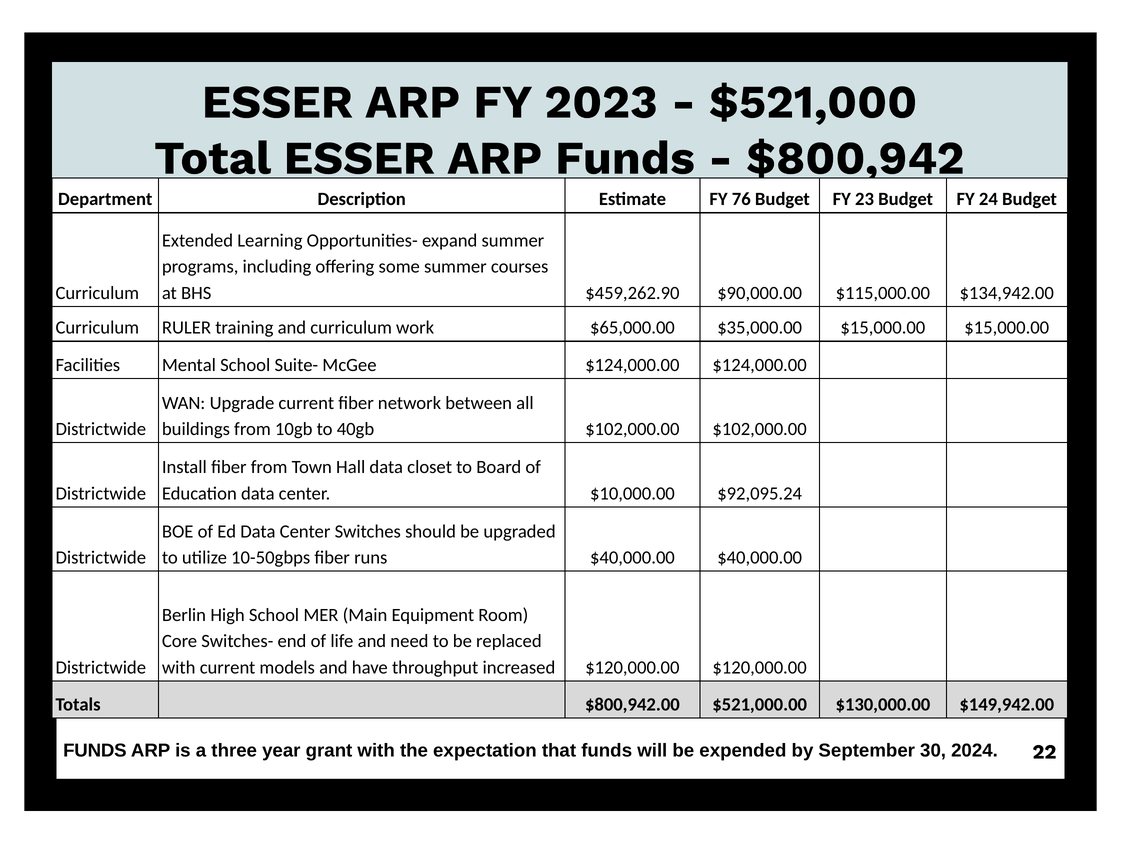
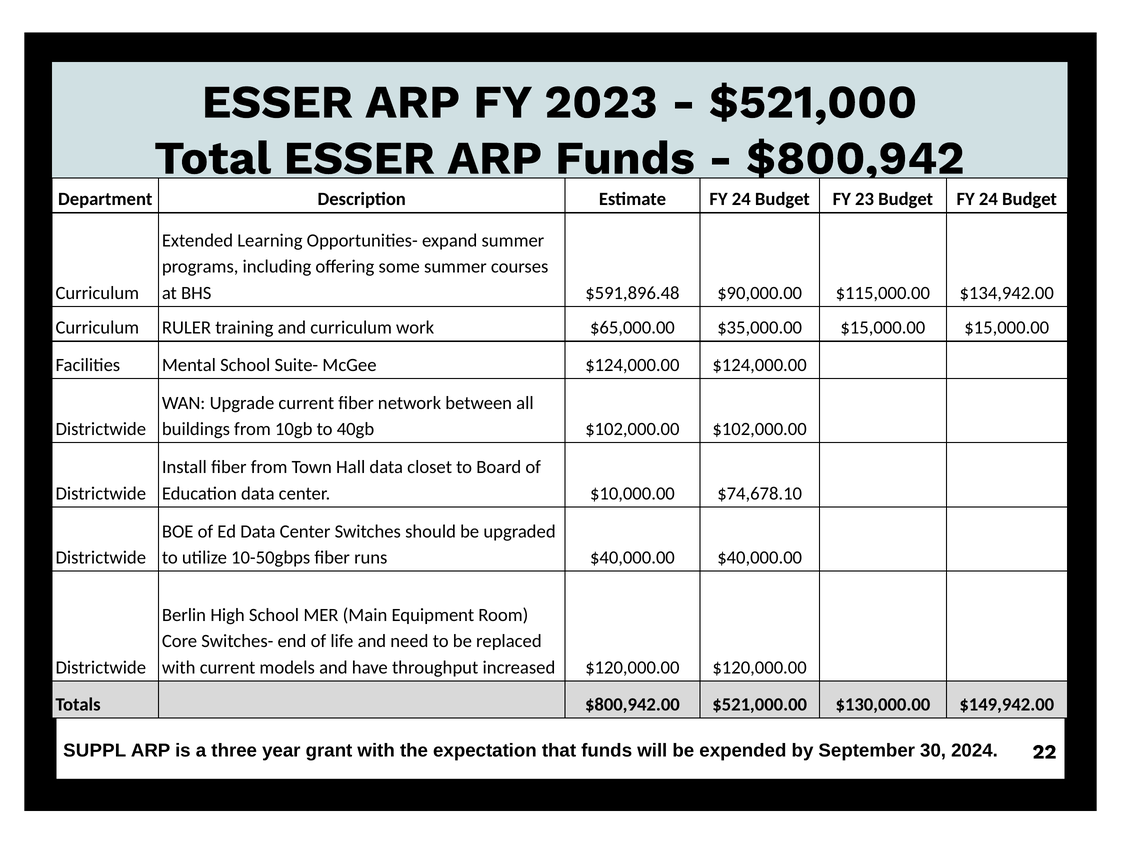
Estimate FY 76: 76 -> 24
$459,262.90: $459,262.90 -> $591,896.48
$92,095.24: $92,095.24 -> $74,678.10
FUNDS at (95, 750): FUNDS -> SUPPL
